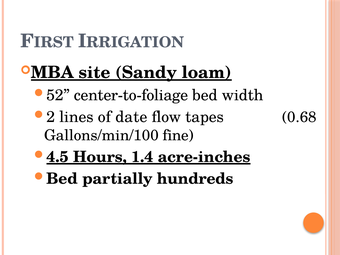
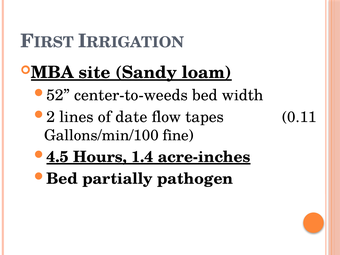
center-to-foliage: center-to-foliage -> center-to-weeds
0.68: 0.68 -> 0.11
hundreds: hundreds -> pathogen
